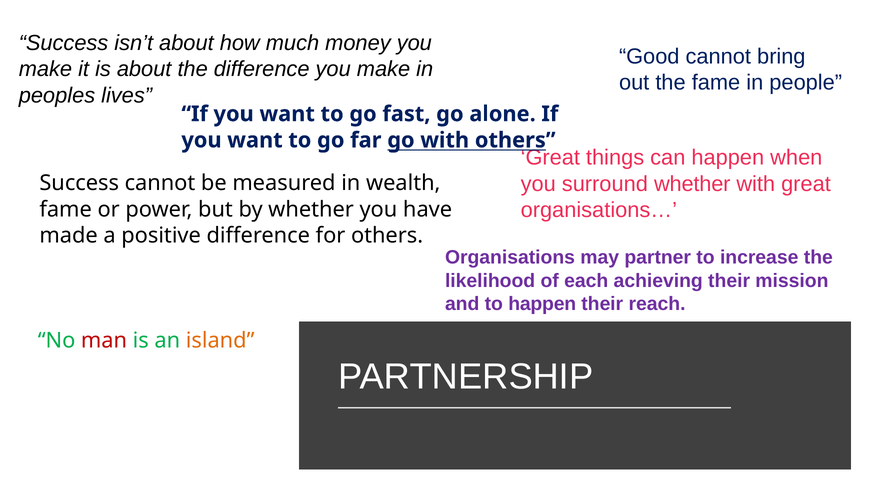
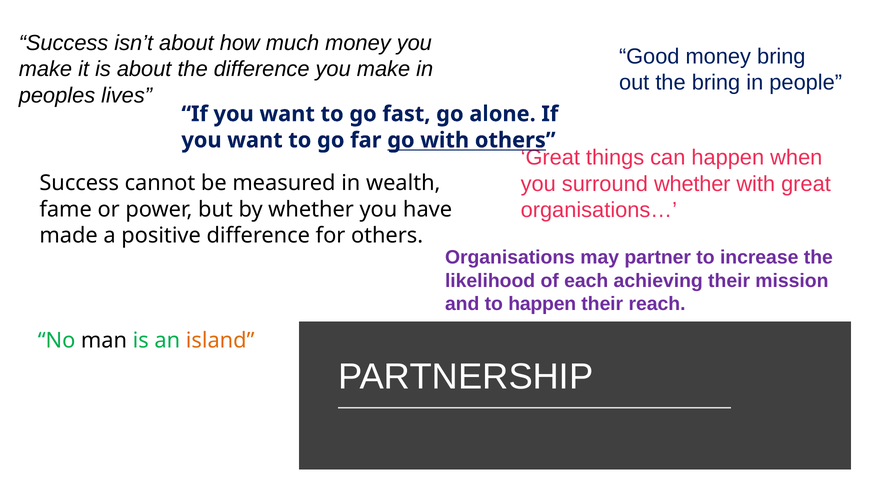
Good cannot: cannot -> money
the fame: fame -> bring
man colour: red -> black
